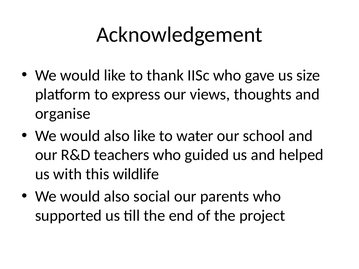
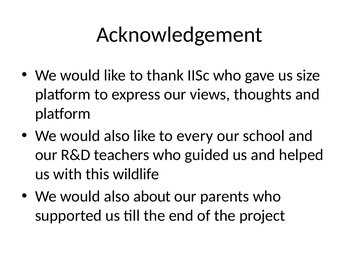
organise at (63, 114): organise -> platform
water: water -> every
social: social -> about
